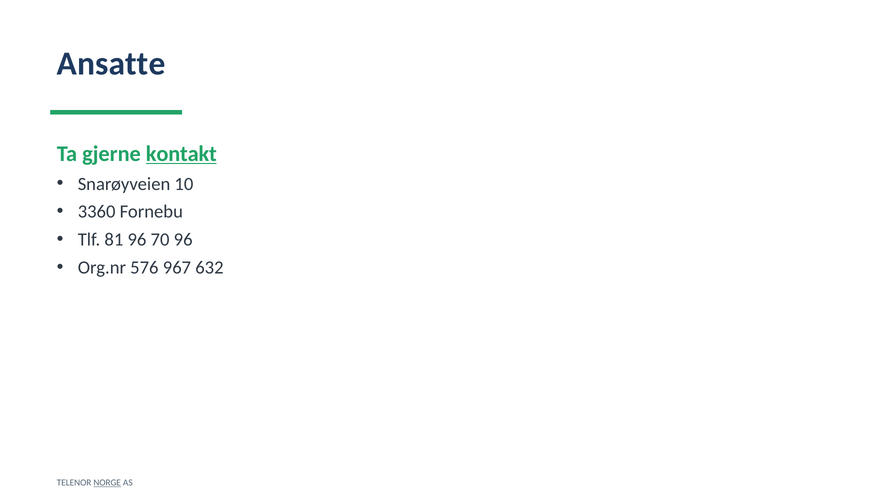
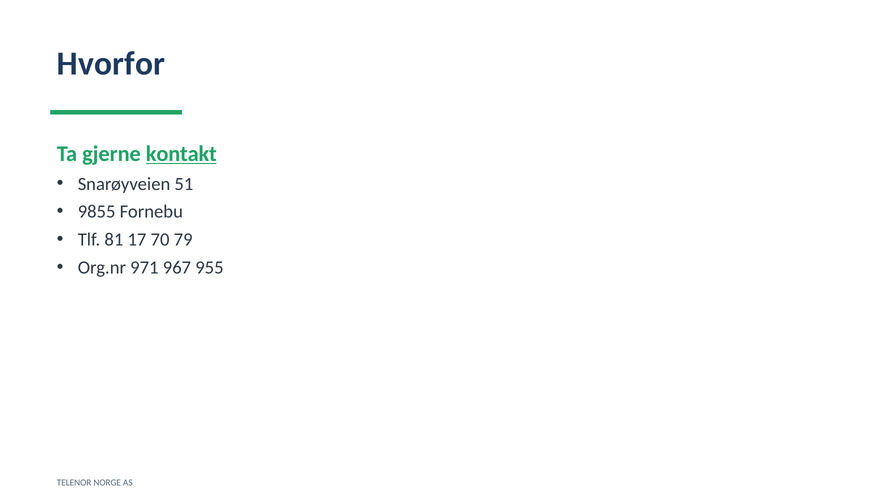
Ansatte: Ansatte -> Hvorfor
10: 10 -> 51
3360: 3360 -> 9855
81 96: 96 -> 17
70 96: 96 -> 79
576: 576 -> 971
632: 632 -> 955
NORGE underline: present -> none
